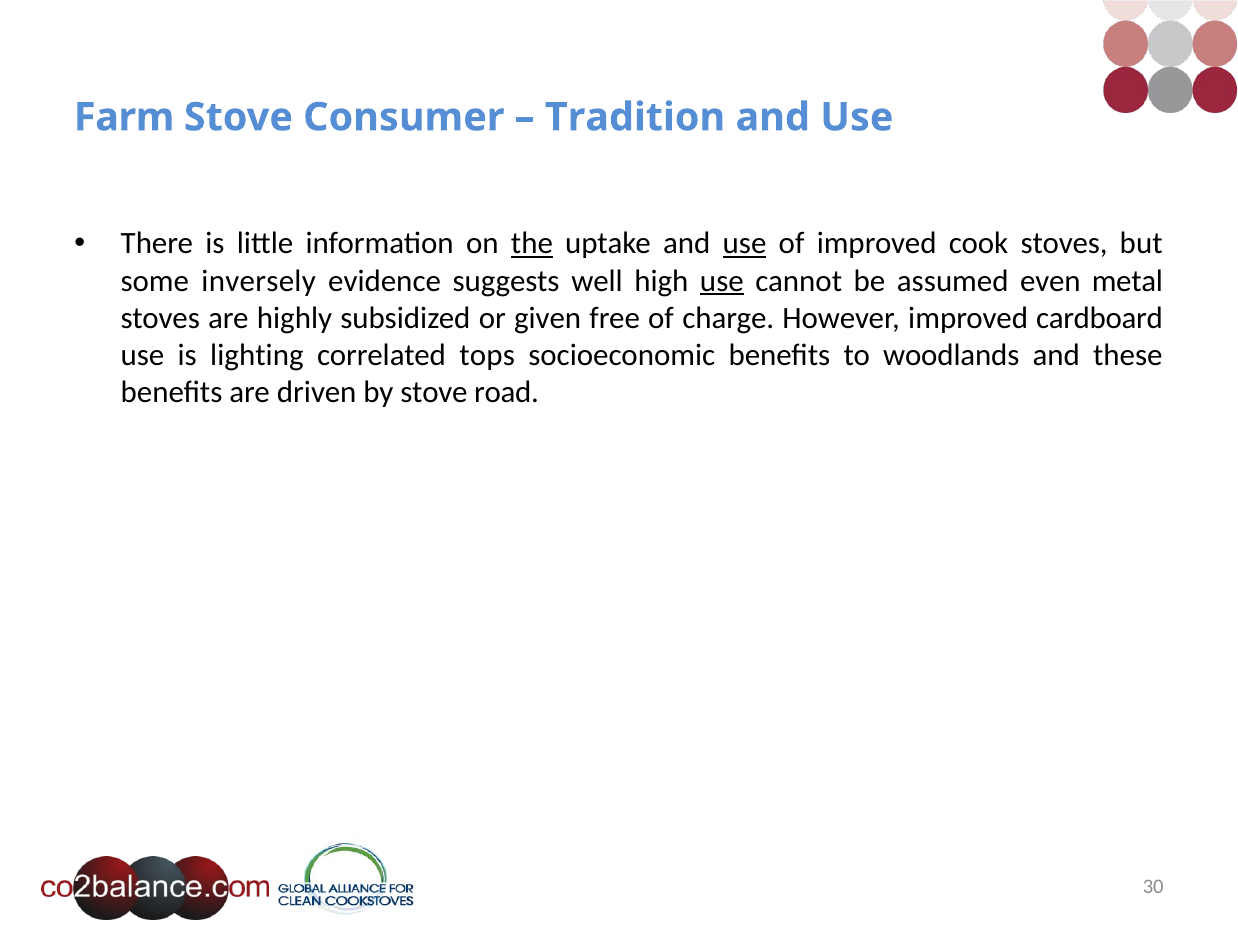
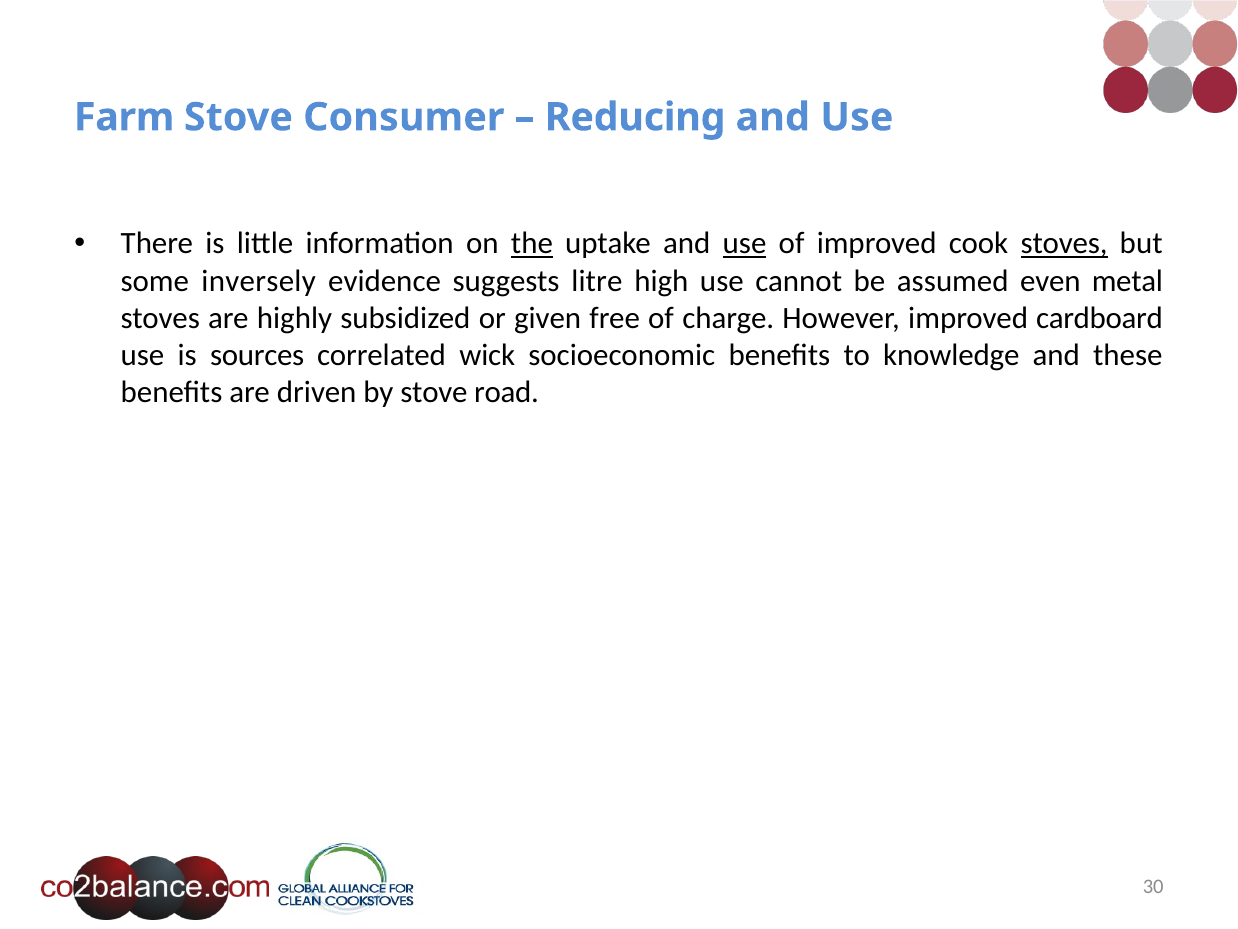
Tradition: Tradition -> Reducing
stoves at (1064, 244) underline: none -> present
well: well -> litre
use at (722, 281) underline: present -> none
lighting: lighting -> sources
tops: tops -> wick
woodlands: woodlands -> knowledge
